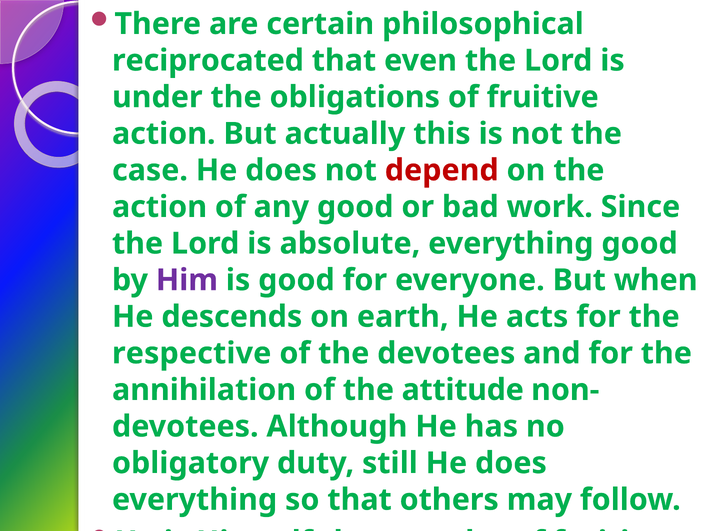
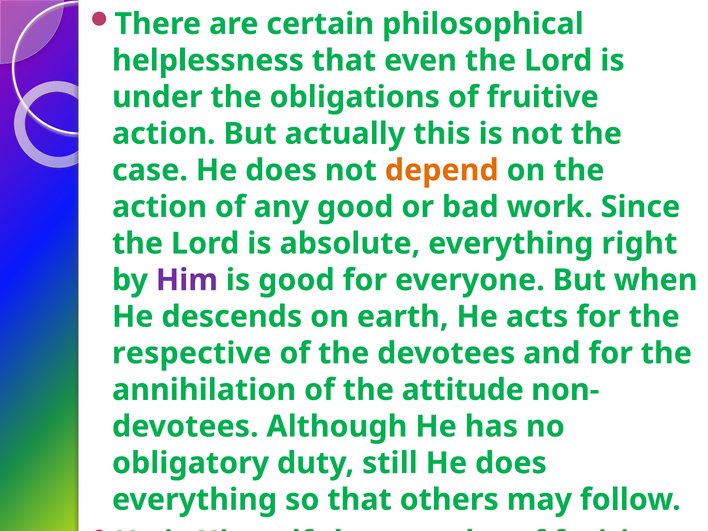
reciprocated: reciprocated -> helplessness
depend colour: red -> orange
everything good: good -> right
